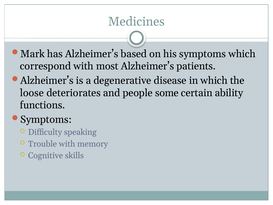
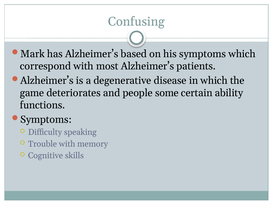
Medicines: Medicines -> Confusing
loose: loose -> game
